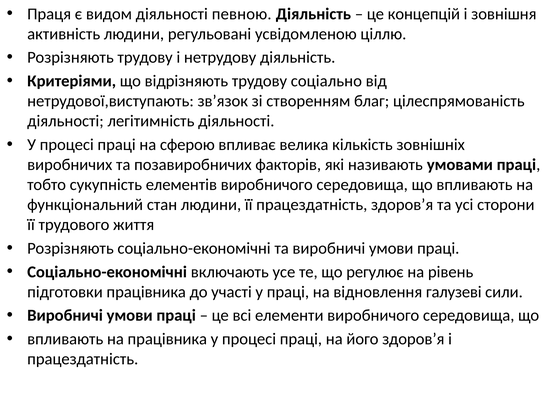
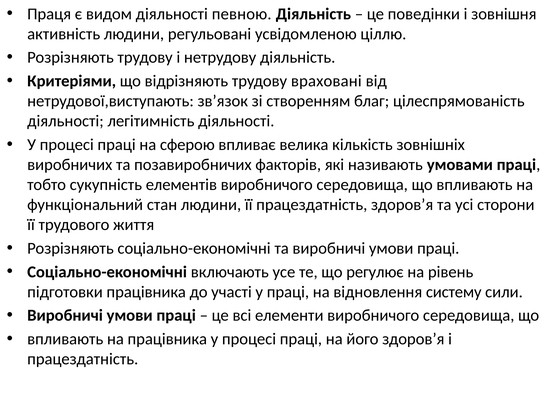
концепцій: концепцій -> поведінки
соціально: соціально -> враховані
галузеві: галузеві -> систему
